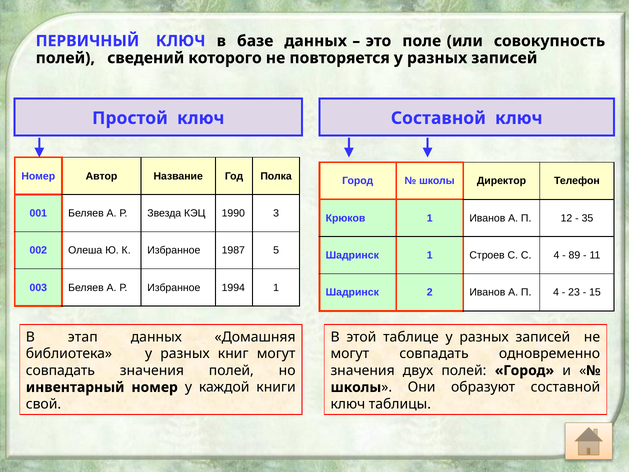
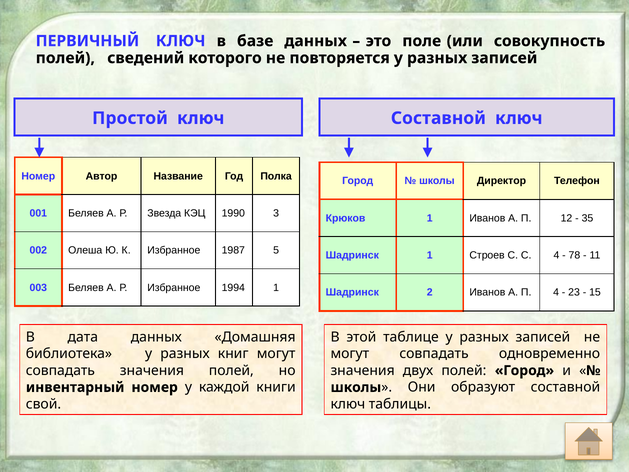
89: 89 -> 78
этап: этап -> дата
